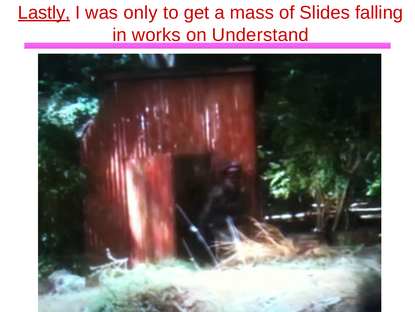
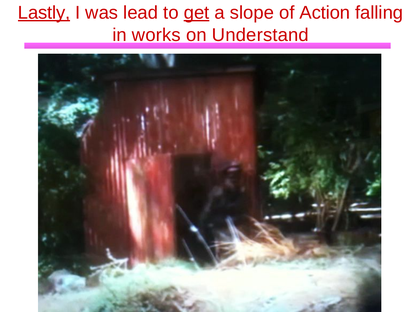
only: only -> lead
get underline: none -> present
mass: mass -> slope
Slides: Slides -> Action
